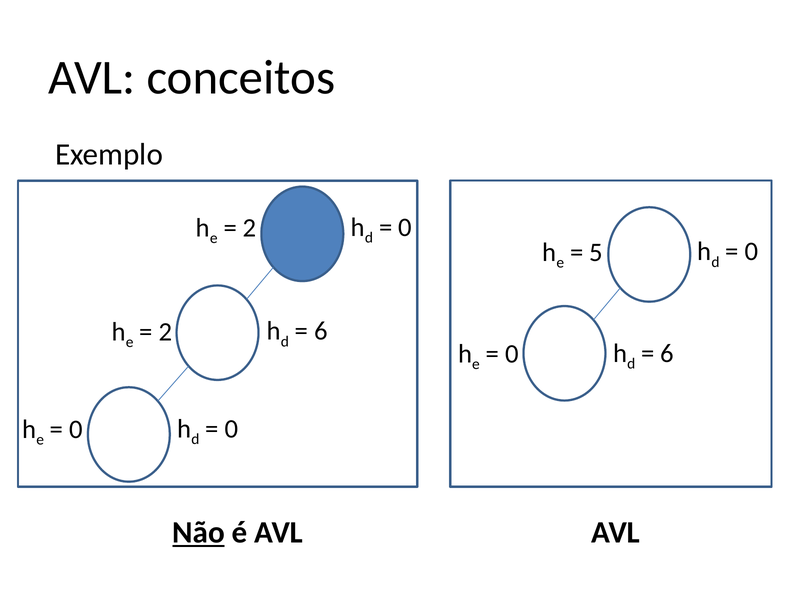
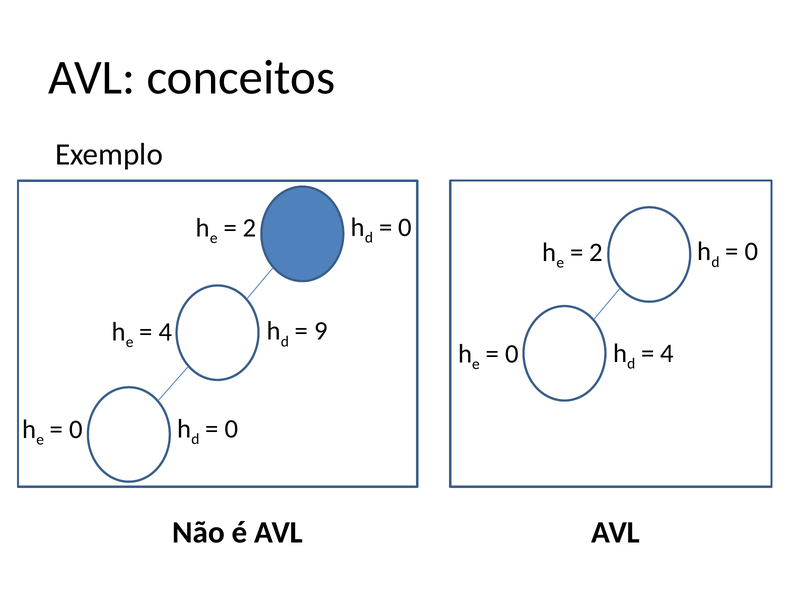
5 at (596, 252): 5 -> 2
2 at (165, 332): 2 -> 4
6 at (321, 331): 6 -> 9
6 at (667, 353): 6 -> 4
Não underline: present -> none
